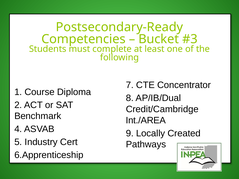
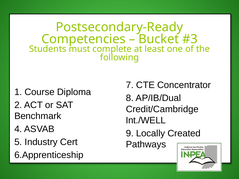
Int./AREA: Int./AREA -> Int./WELL
